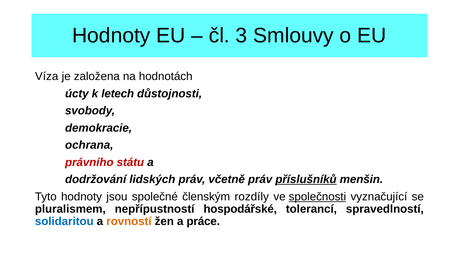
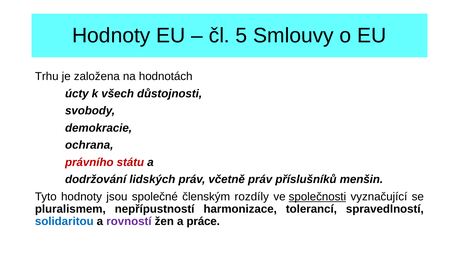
3: 3 -> 5
Víza: Víza -> Trhu
letech: letech -> všech
příslušníků underline: present -> none
hospodářské: hospodářské -> harmonizace
rovností colour: orange -> purple
